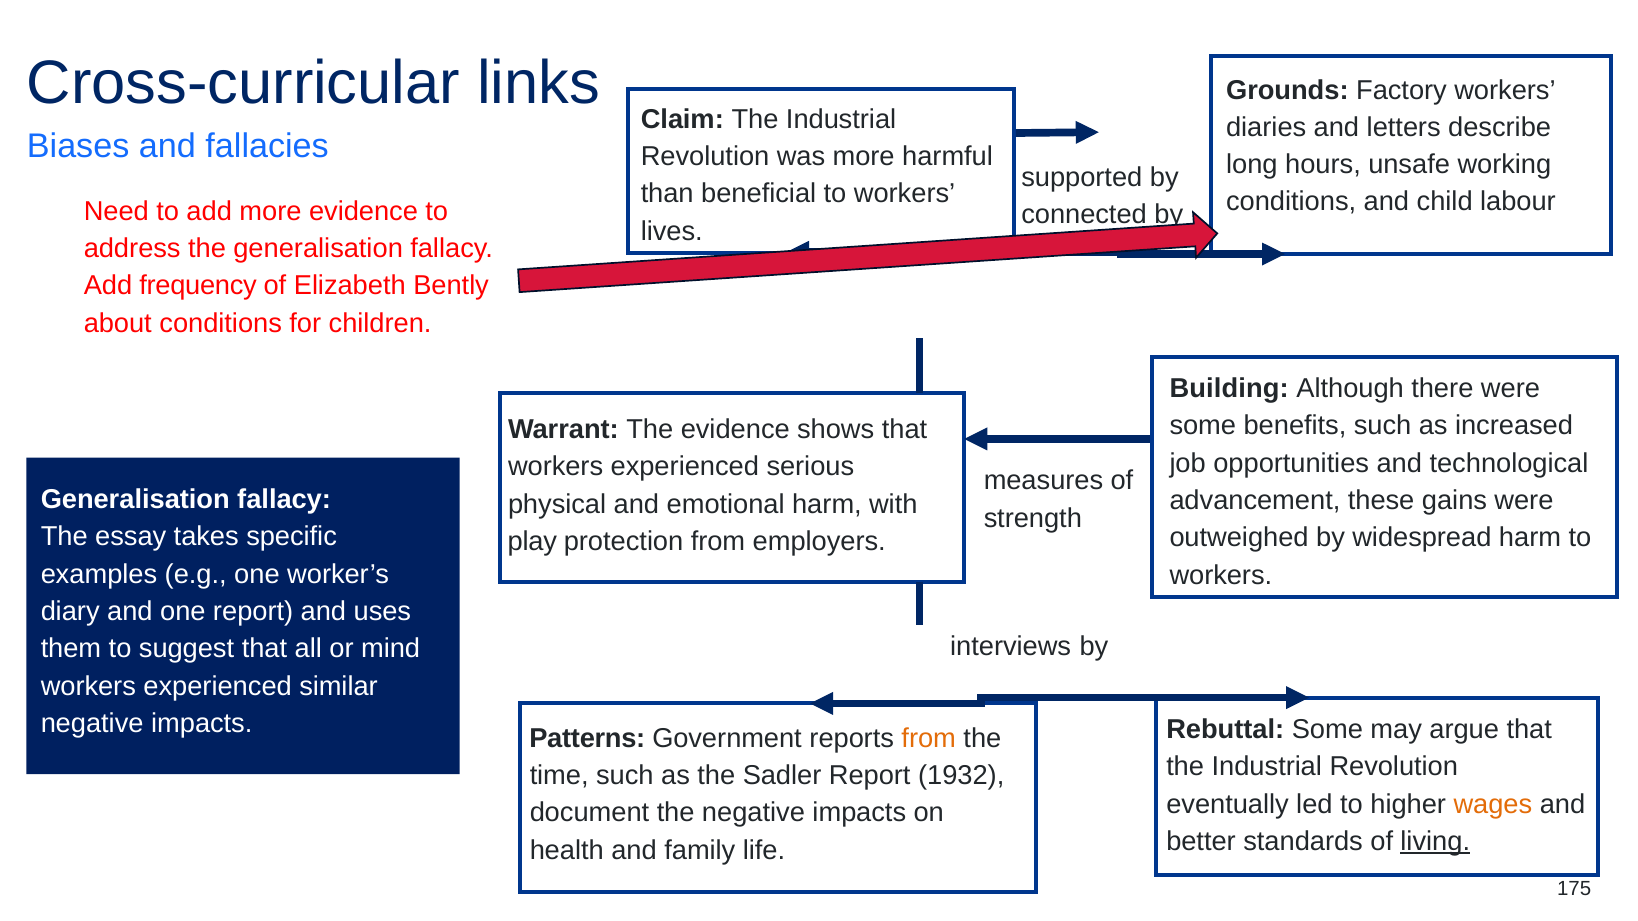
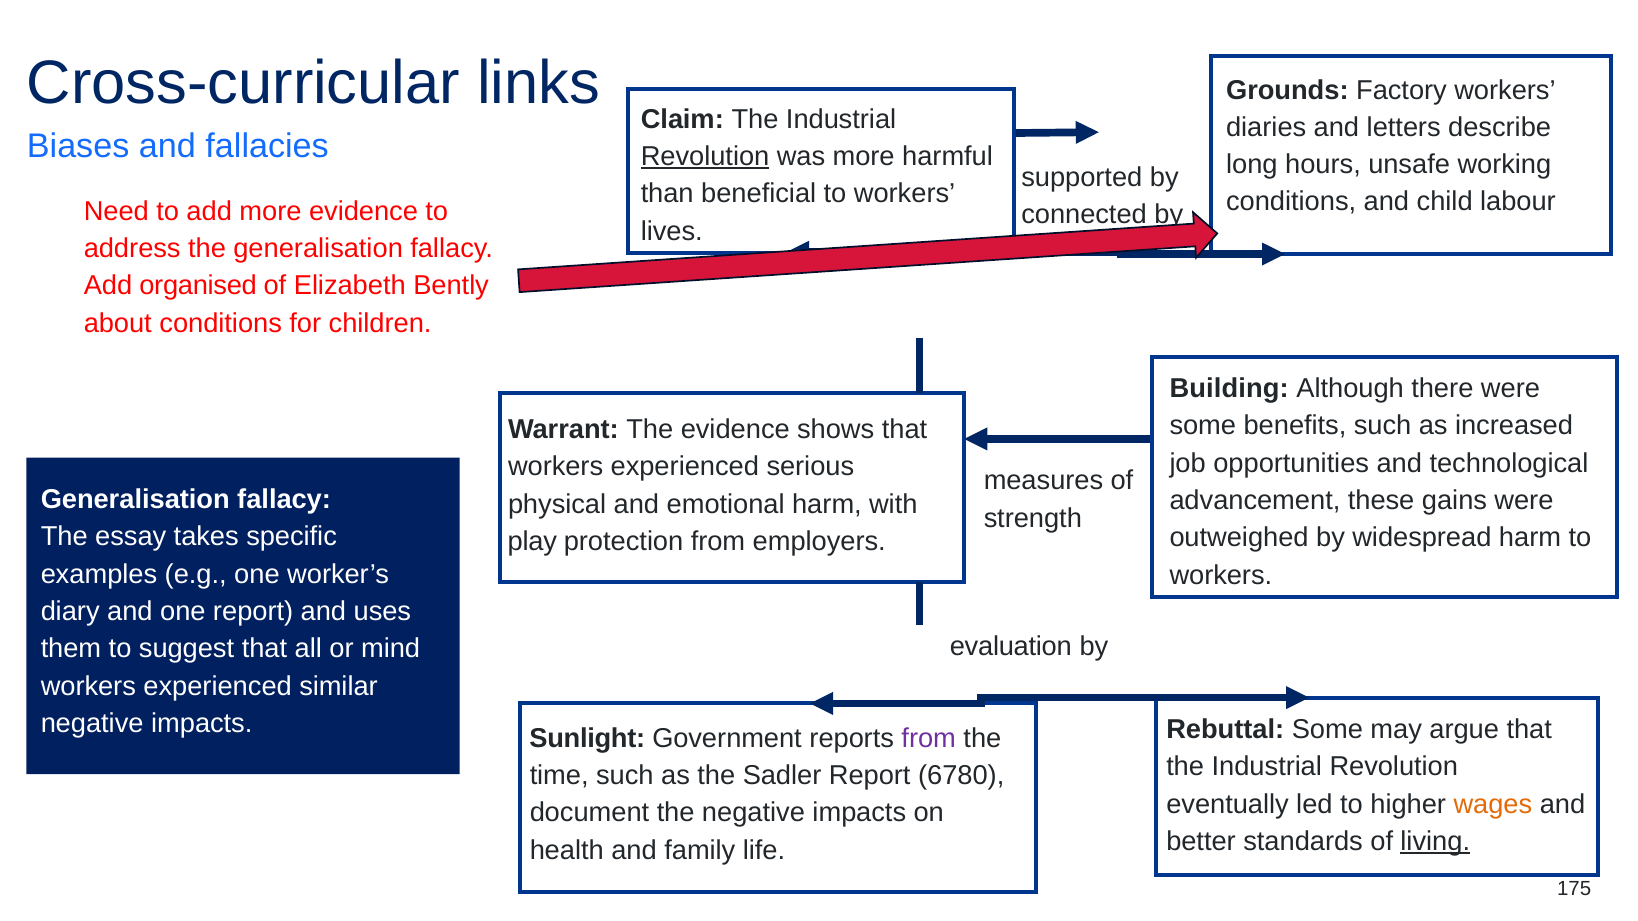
Revolution at (705, 157) underline: none -> present
frequency: frequency -> organised
interviews: interviews -> evaluation
Patterns: Patterns -> Sunlight
from at (929, 739) colour: orange -> purple
1932: 1932 -> 6780
